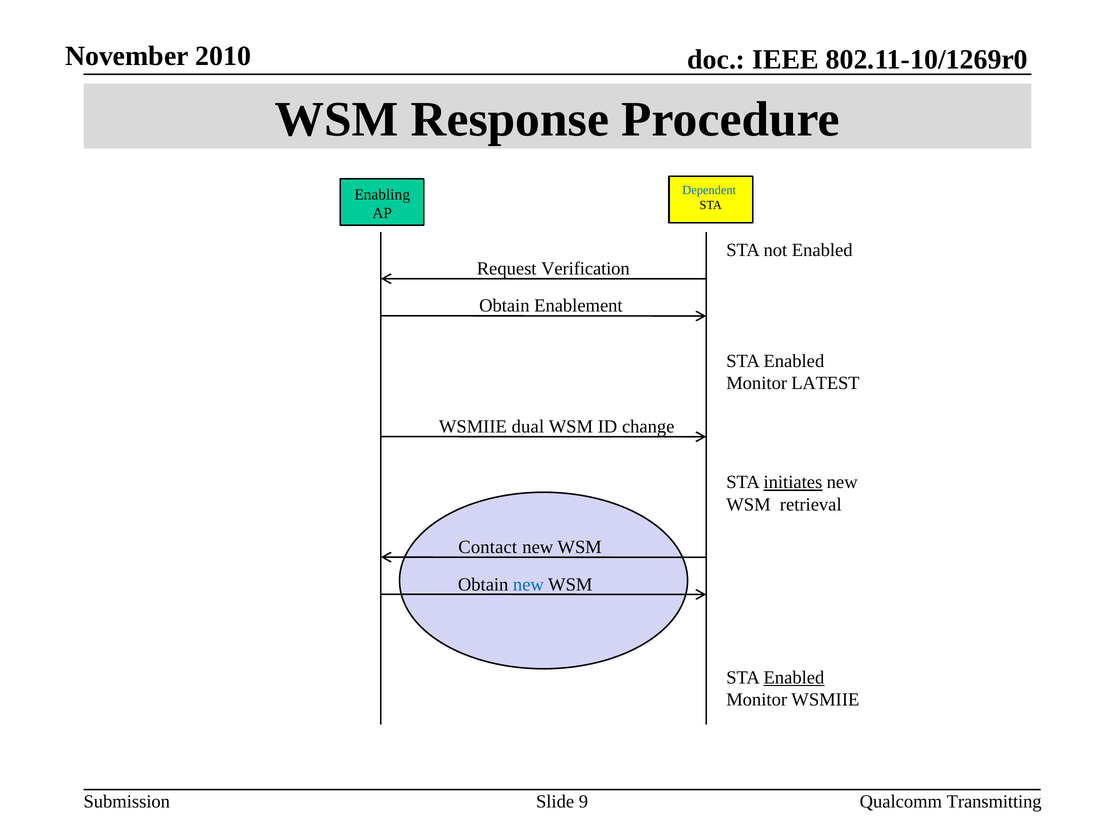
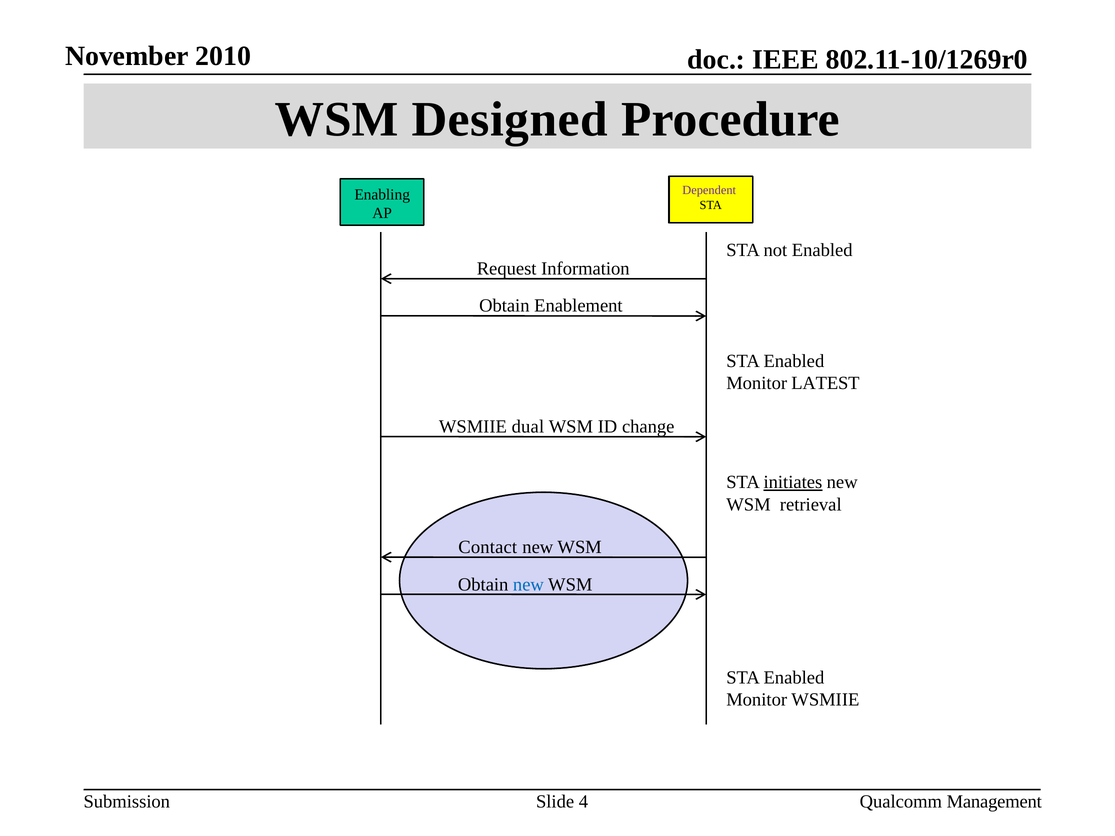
Response: Response -> Designed
Dependent colour: blue -> purple
Verification: Verification -> Information
Enabled at (794, 678) underline: present -> none
9: 9 -> 4
Transmitting: Transmitting -> Management
